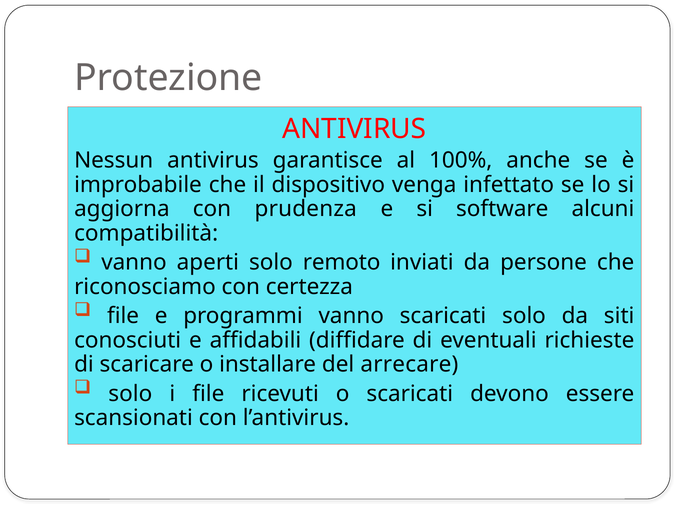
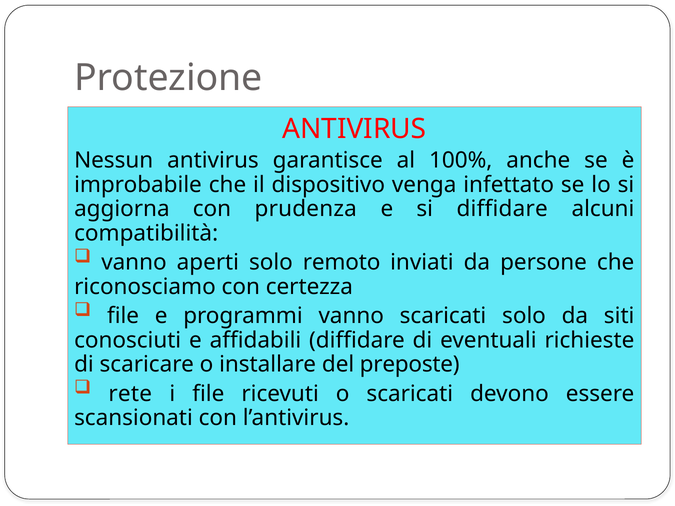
si software: software -> diffidare
arrecare: arrecare -> preposte
solo at (130, 394): solo -> rete
